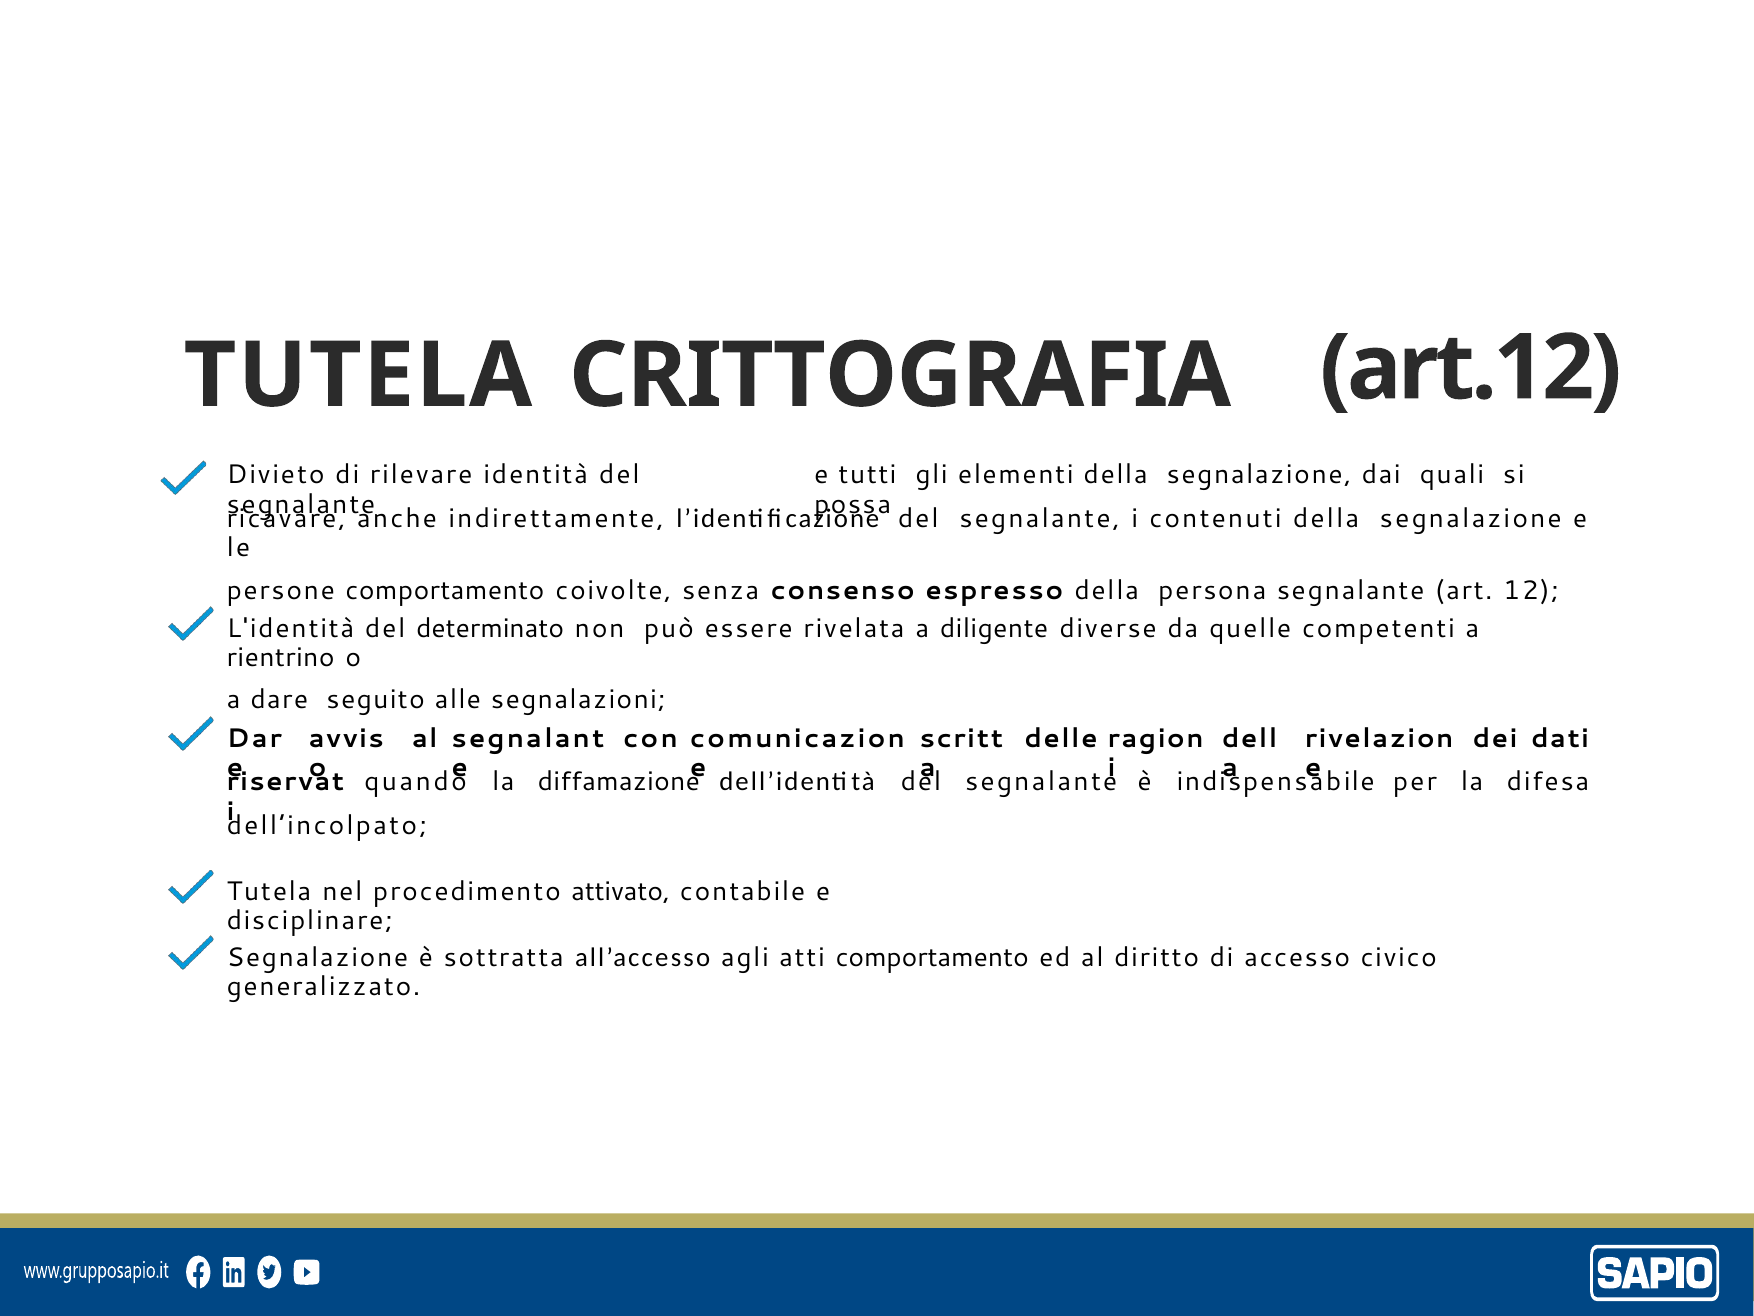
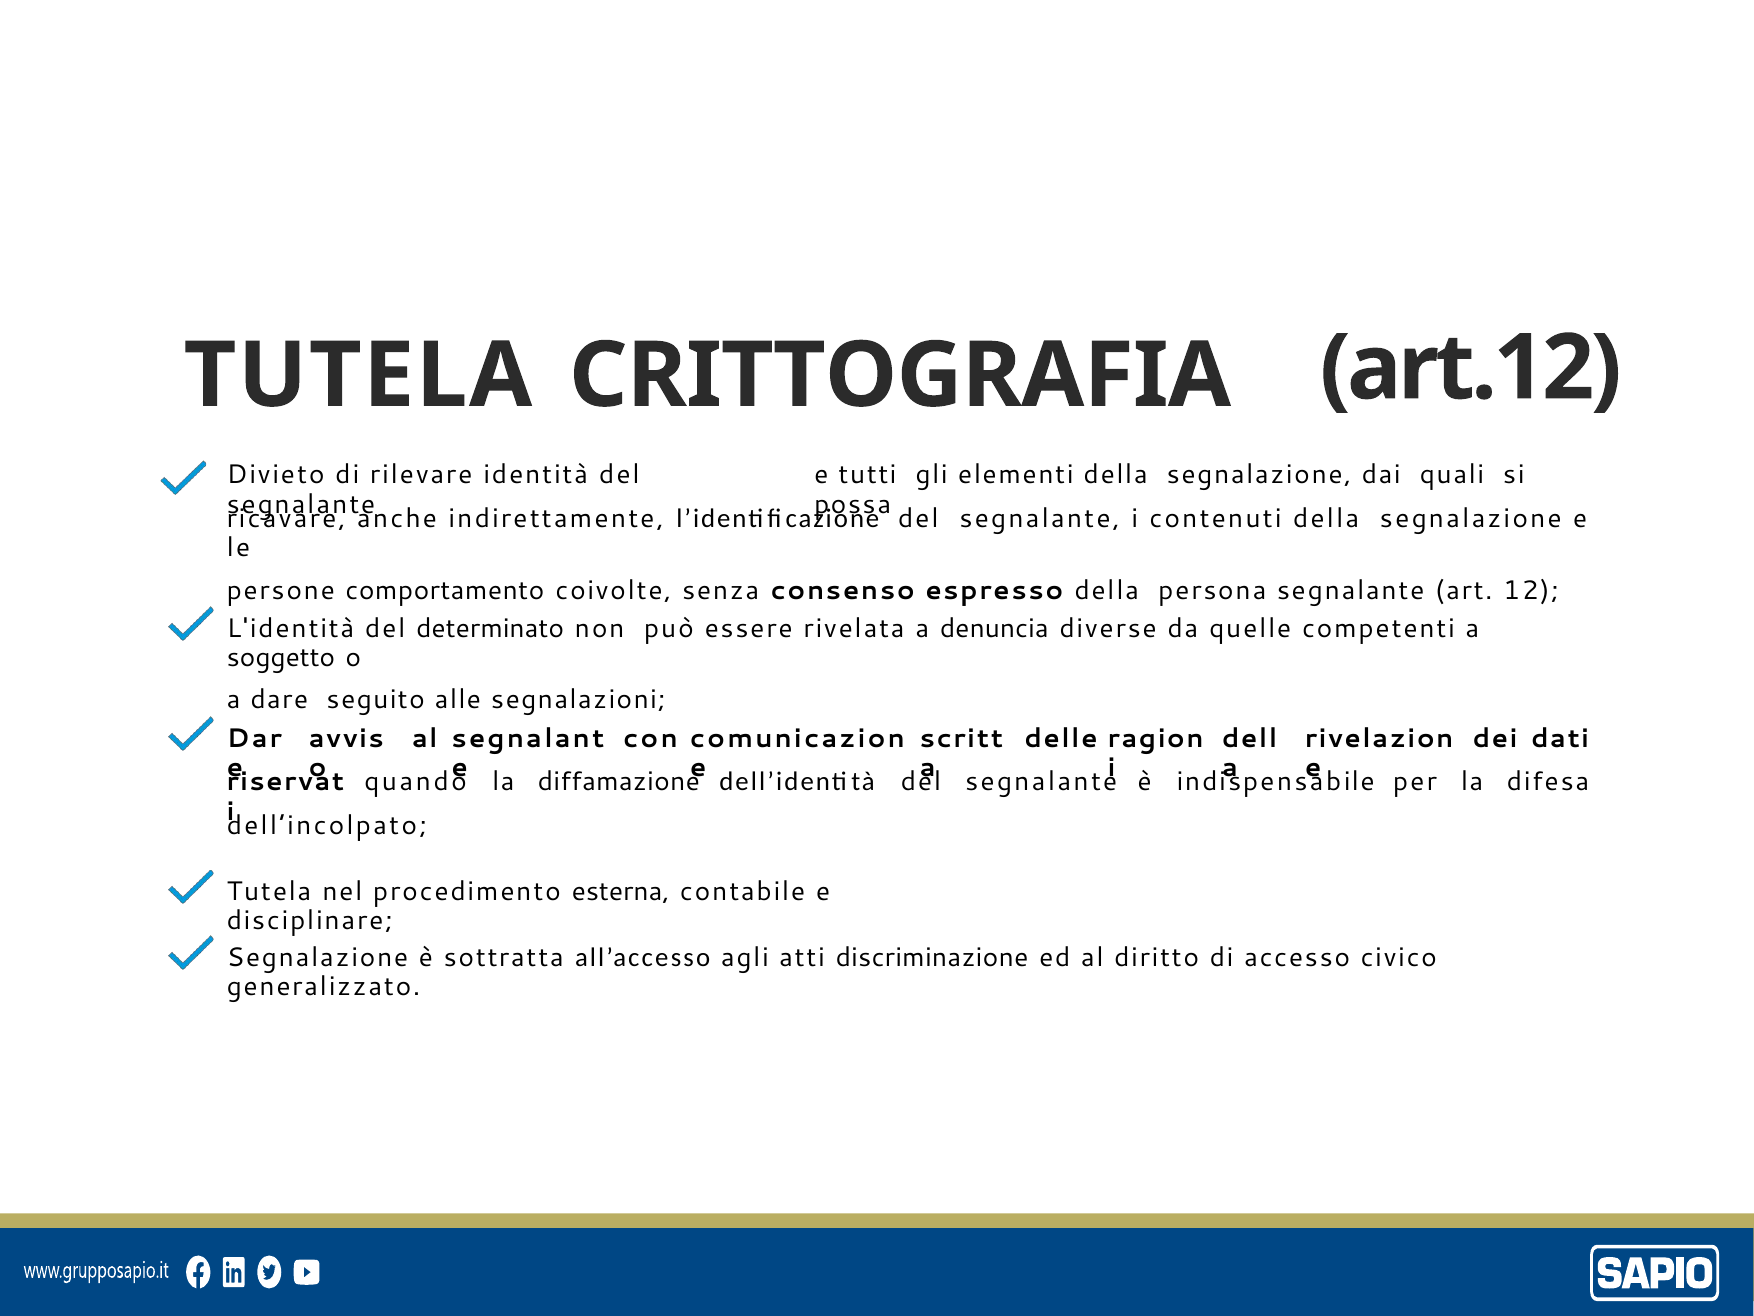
diligente: diligente -> denuncia
rientrino: rientrino -> soggetto
attivato: attivato -> esterna
atti comportamento: comportamento -> discriminazione
